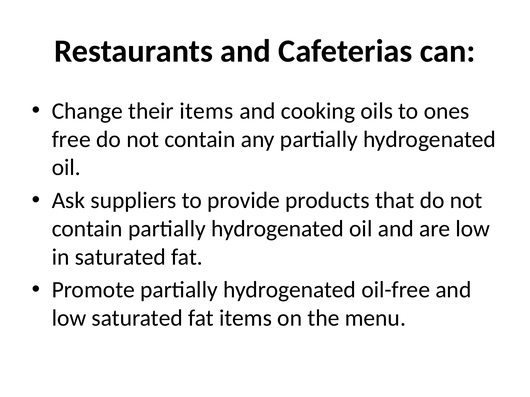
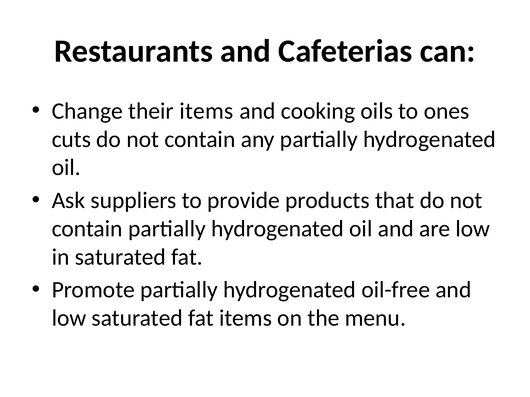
free: free -> cuts
